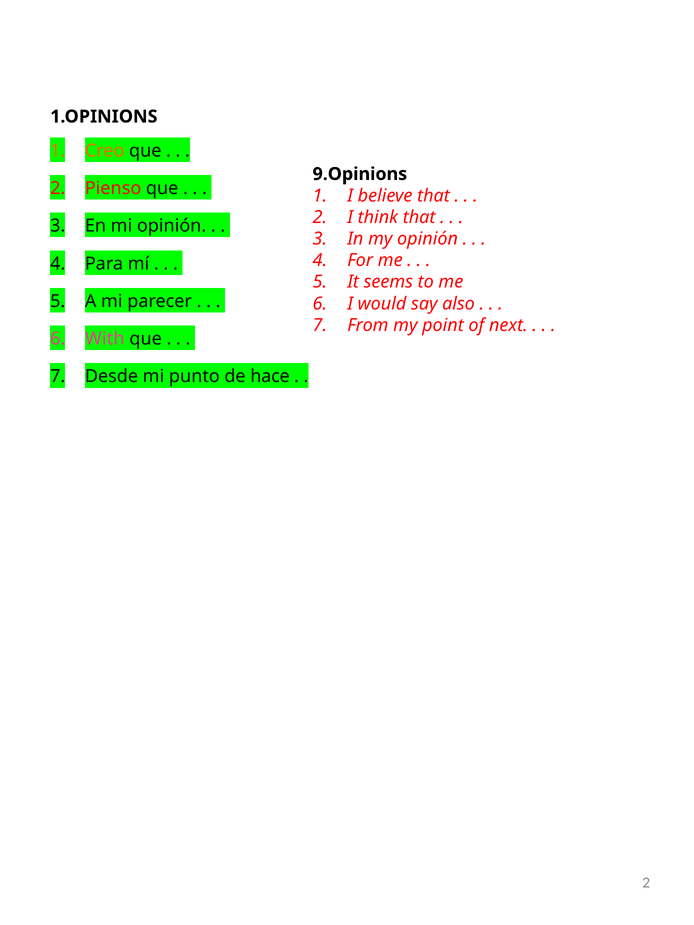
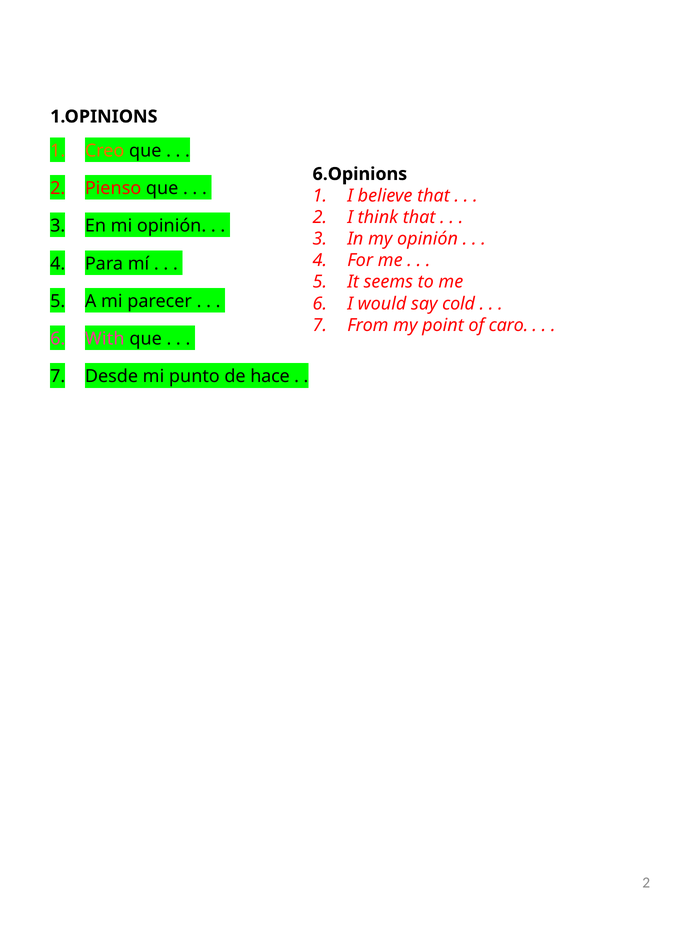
9.Opinions: 9.Opinions -> 6.Opinions
also: also -> cold
next: next -> caro
